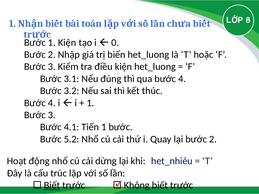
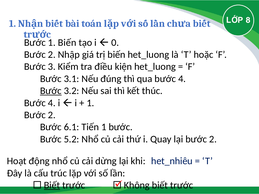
1 Kiện: Kiện -> Biến
Bước at (51, 91) underline: none -> present
3 at (52, 115): 3 -> 2
4.1: 4.1 -> 6.1
